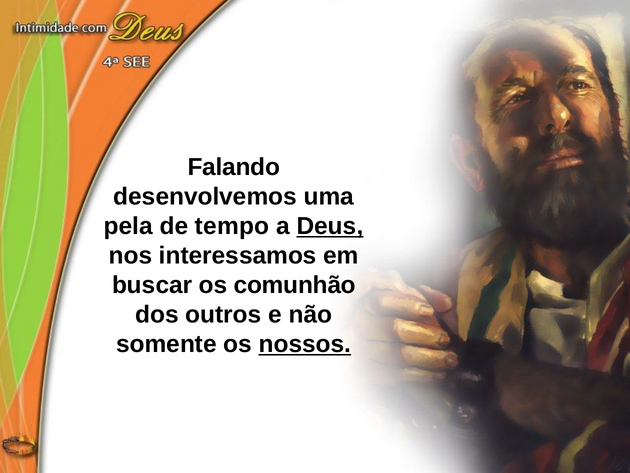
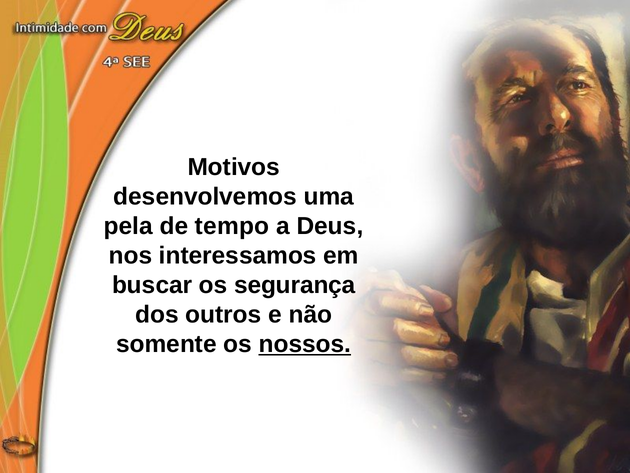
Falando: Falando -> Motivos
Deus underline: present -> none
comunhão: comunhão -> segurança
